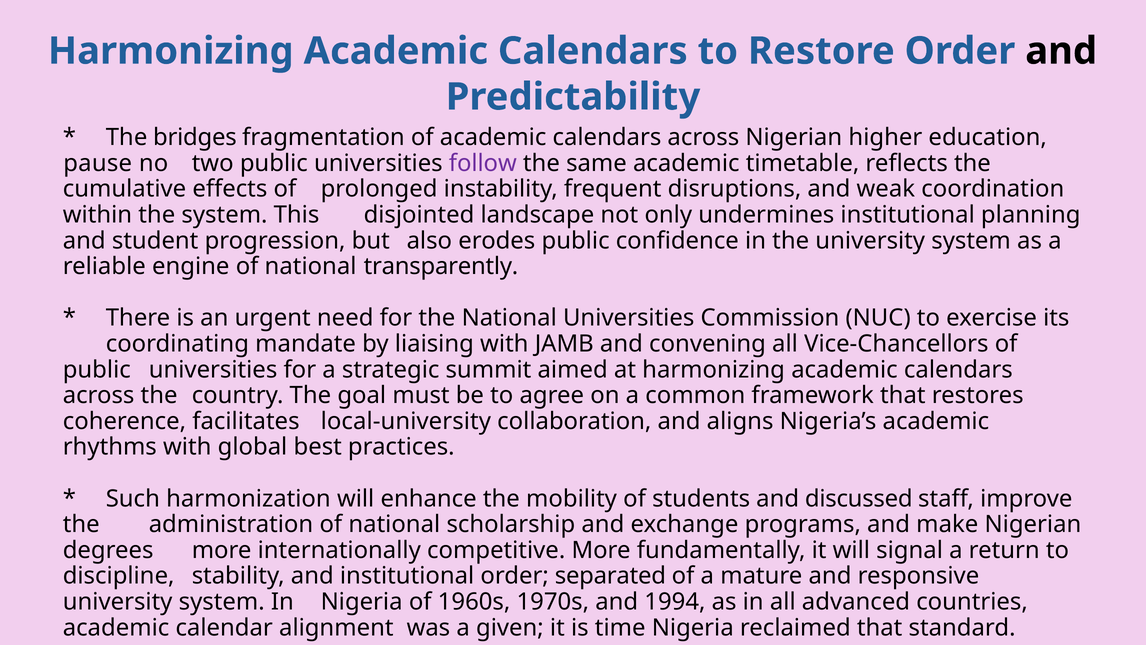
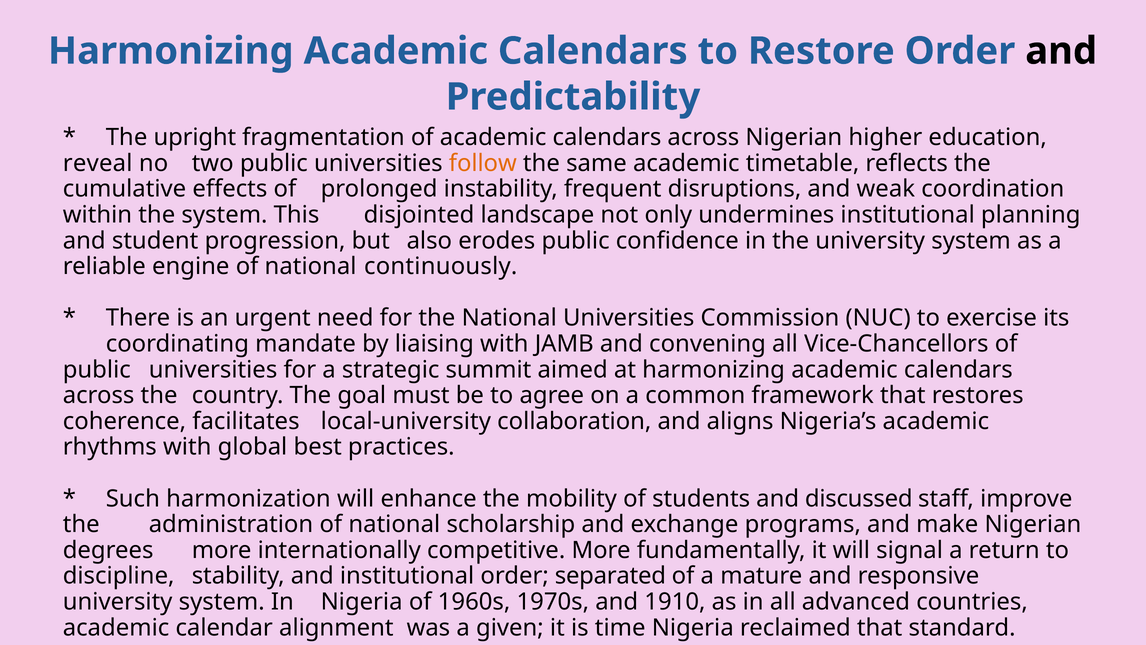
bridges: bridges -> upright
pause: pause -> reveal
follow colour: purple -> orange
transparently: transparently -> continuously
1994: 1994 -> 1910
